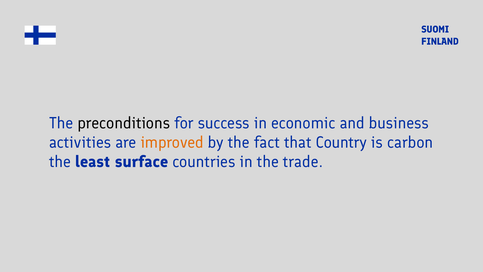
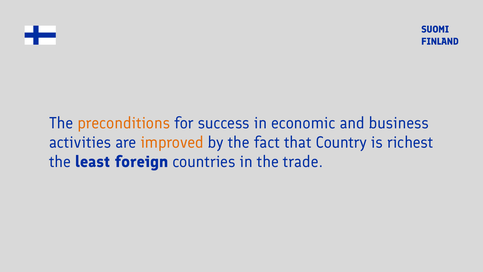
preconditions colour: black -> orange
carbon: carbon -> richest
surface: surface -> foreign
